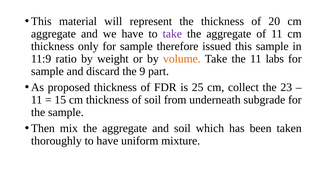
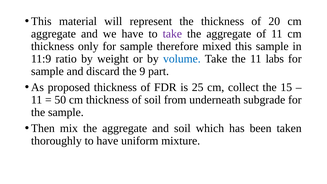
issued: issued -> mixed
volume colour: orange -> blue
23: 23 -> 15
15: 15 -> 50
